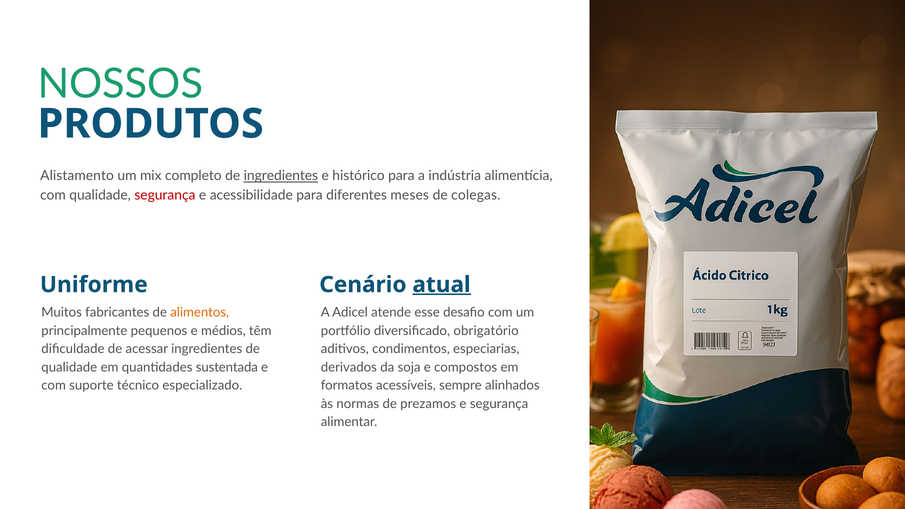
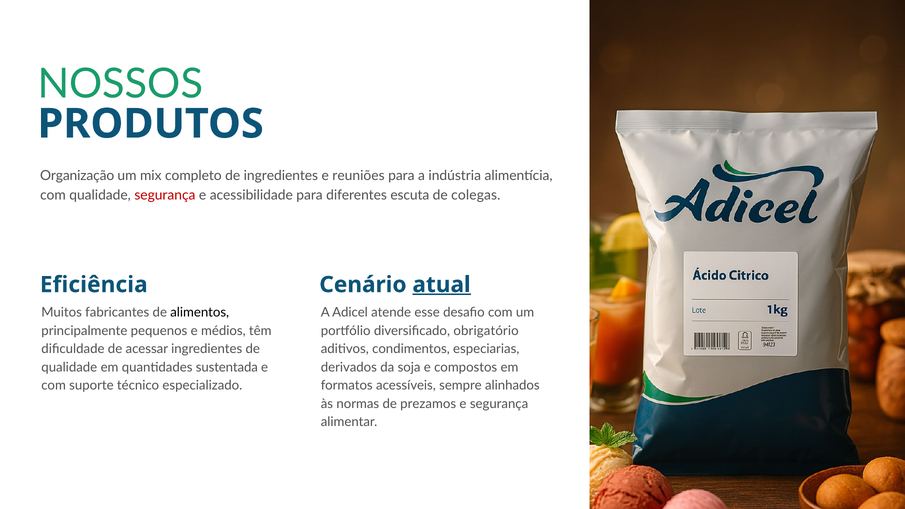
Alistamento: Alistamento -> Organização
ingredientes at (281, 176) underline: present -> none
histórico: histórico -> reuniões
meses: meses -> escuta
Uniforme: Uniforme -> Eficiência
alimentos colour: orange -> black
